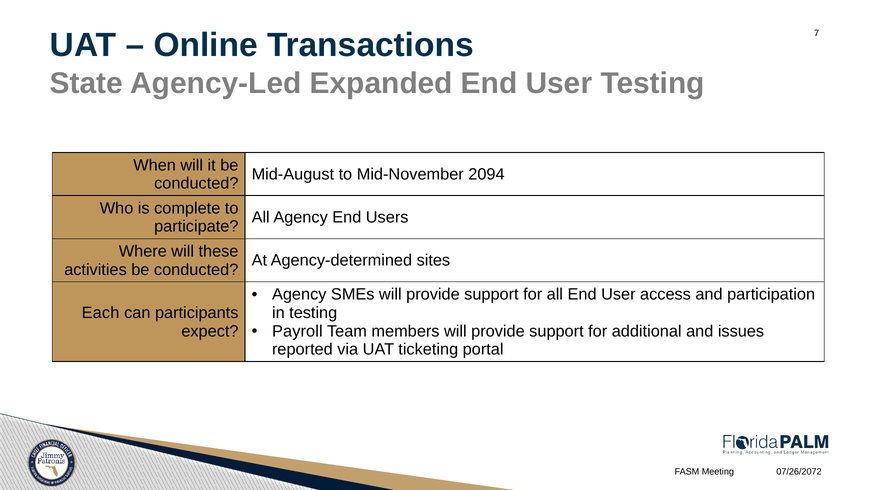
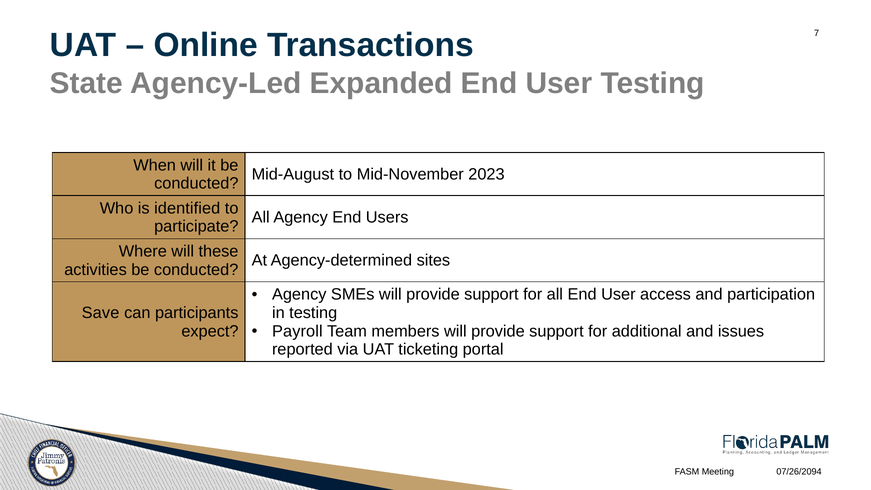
2094: 2094 -> 2023
complete: complete -> identified
Each: Each -> Save
07/26/2072: 07/26/2072 -> 07/26/2094
